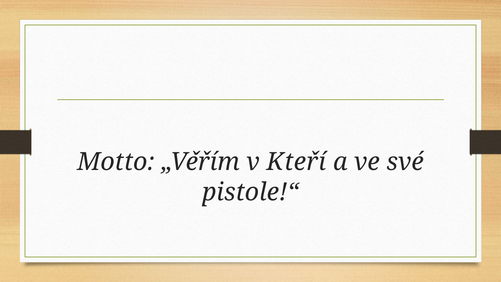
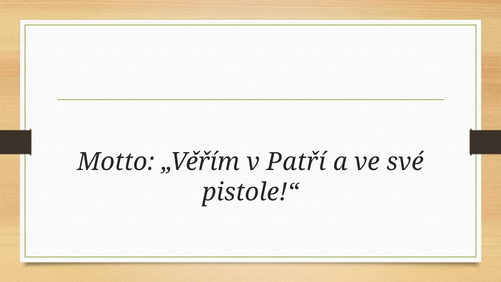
Kteří: Kteří -> Patří
